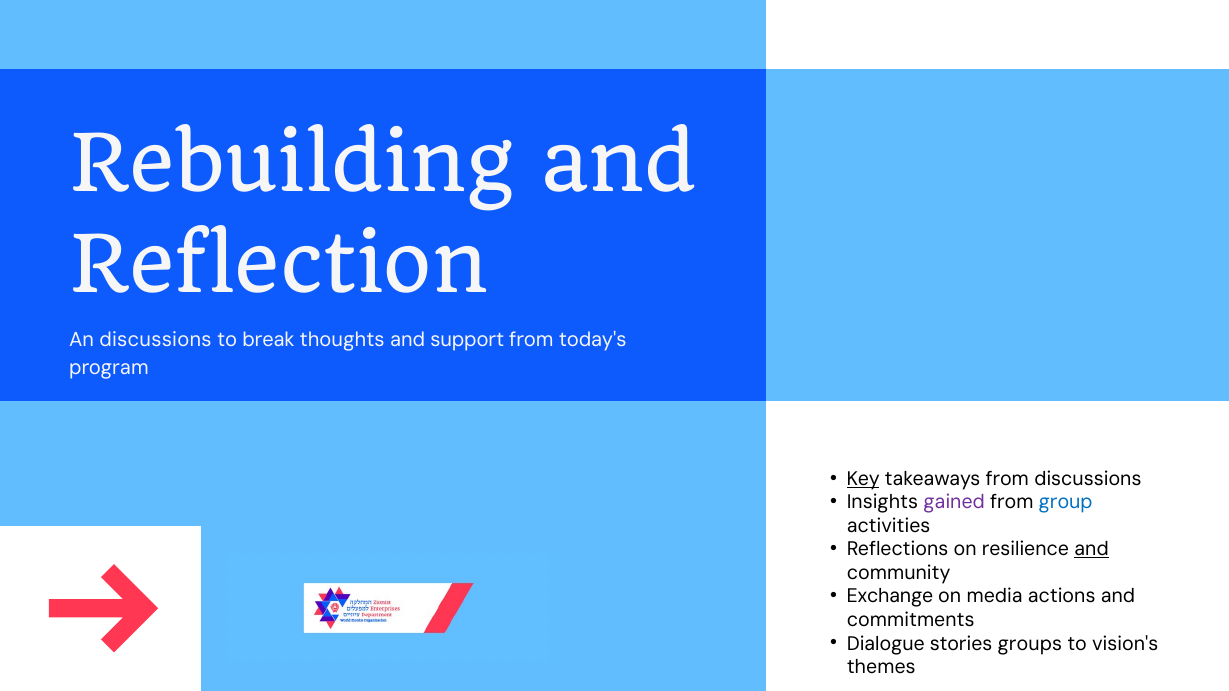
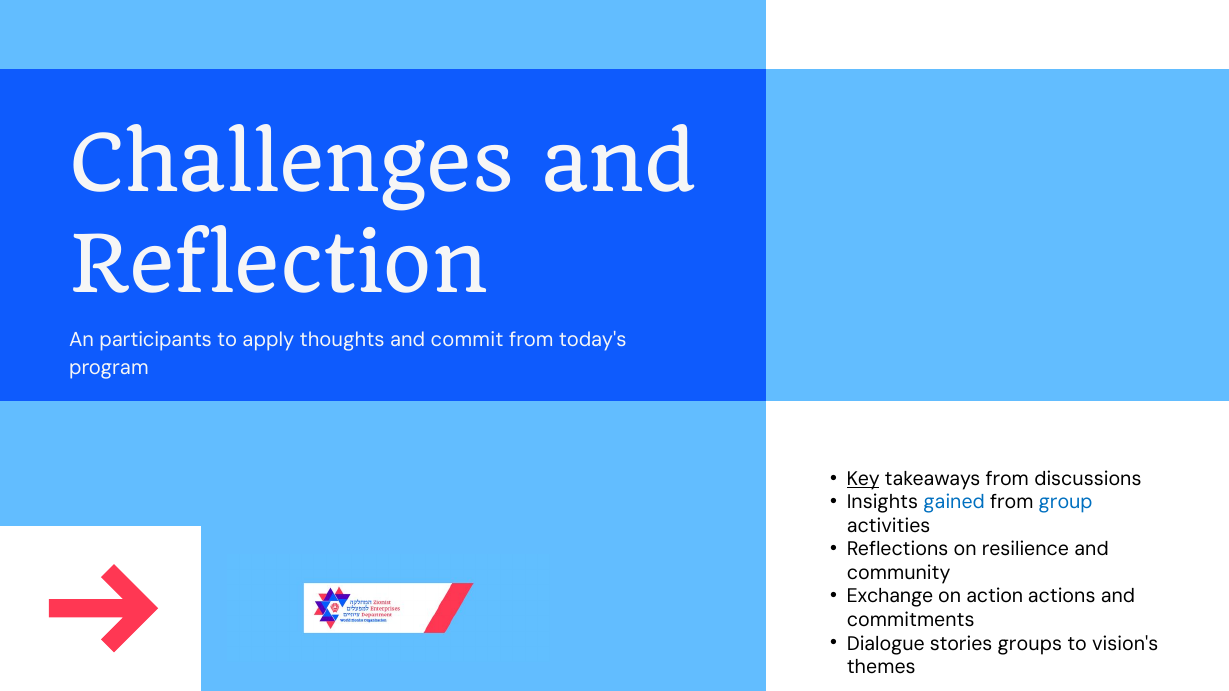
Rebuilding: Rebuilding -> Challenges
An discussions: discussions -> participants
break: break -> apply
support: support -> commit
gained colour: purple -> blue
and at (1092, 550) underline: present -> none
media: media -> action
